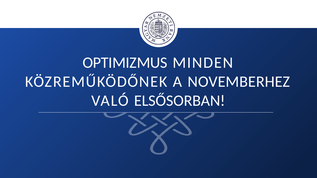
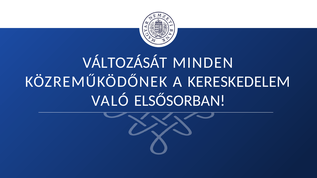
OPTIMIZMUS: OPTIMIZMUS -> VÁLTOZÁSÁT
NOVEMBERHEZ: NOVEMBERHEZ -> KERESKEDELEM
